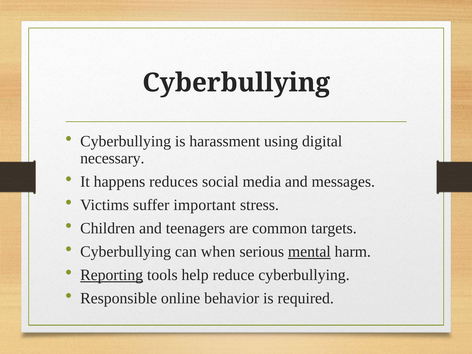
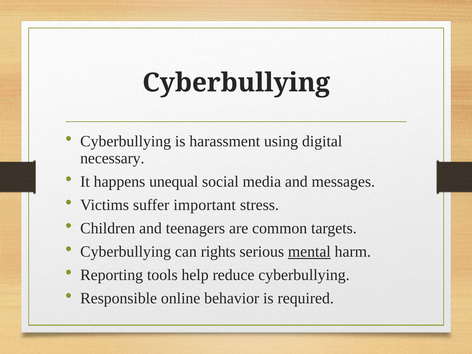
reduces: reduces -> unequal
when: when -> rights
Reporting underline: present -> none
